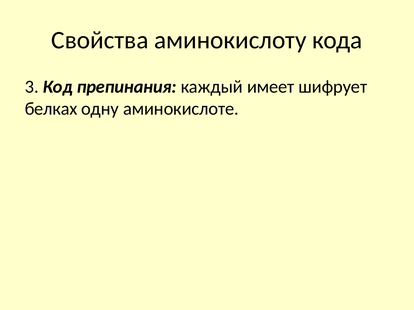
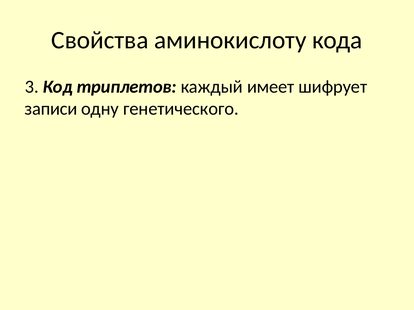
препинания: препинания -> триплетов
белках: белках -> записи
аминокислоте: аминокислоте -> генетического
